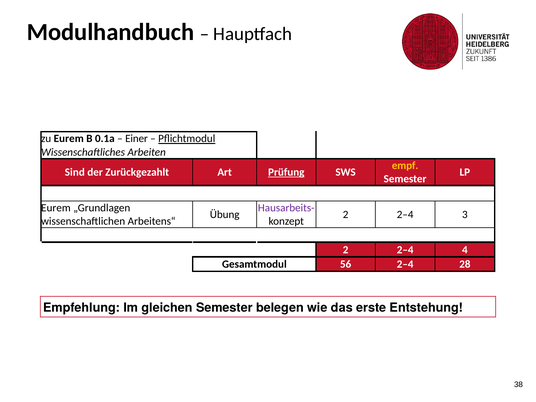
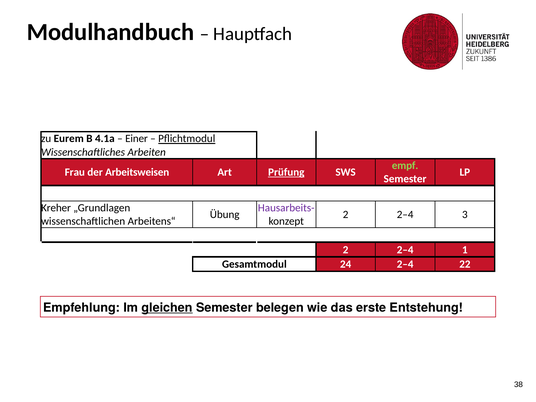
0.1a: 0.1a -> 4.1a
empf colour: yellow -> light green
Sind: Sind -> Frau
Zurückgezahlt: Zurückgezahlt -> Arbeitsweisen
Eurem at (56, 208): Eurem -> Kreher
4: 4 -> 1
56: 56 -> 24
28: 28 -> 22
gleichen underline: none -> present
